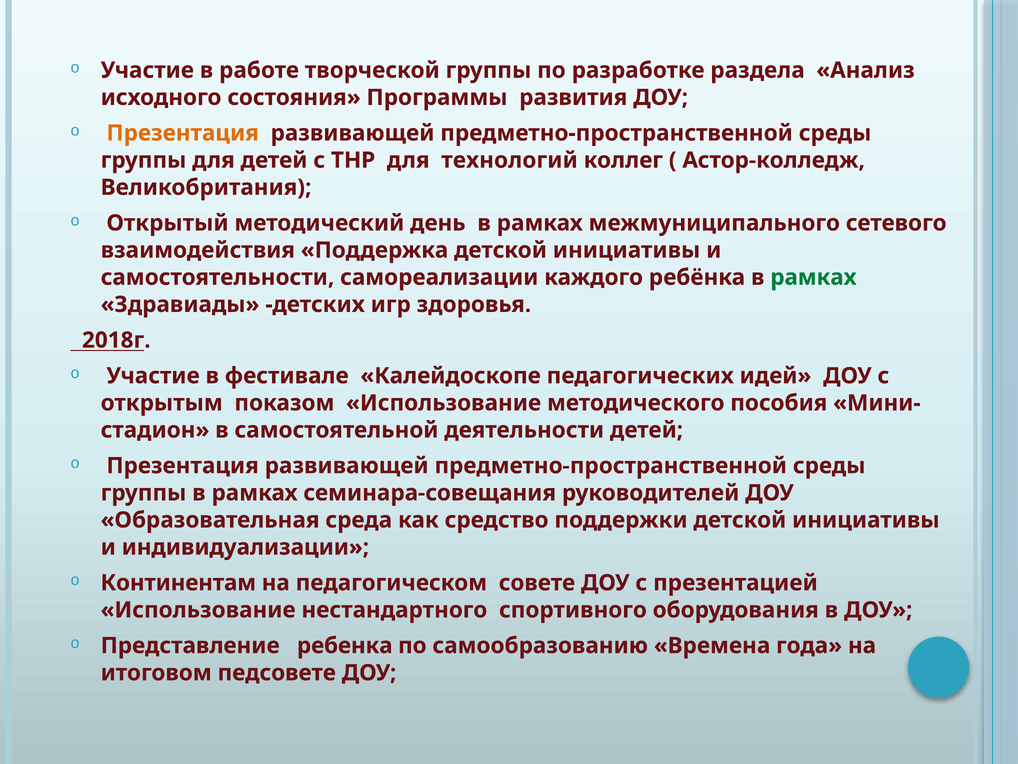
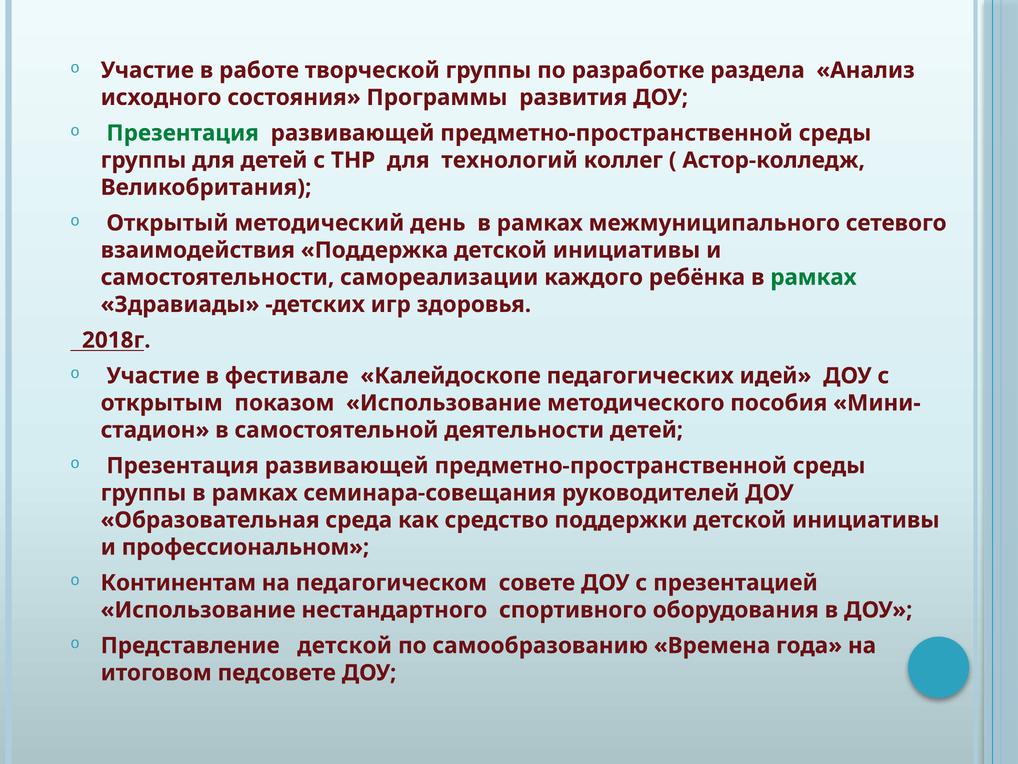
Презентация at (183, 133) colour: orange -> green
индивидуализации: индивидуализации -> профессиональном
Представление ребенка: ребенка -> детской
